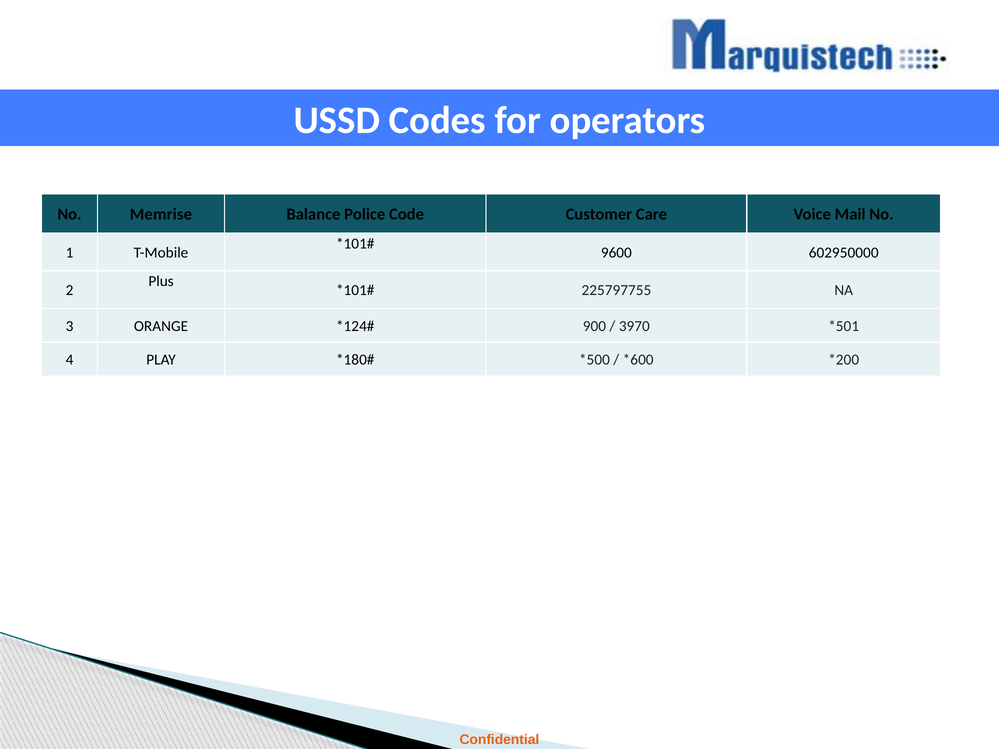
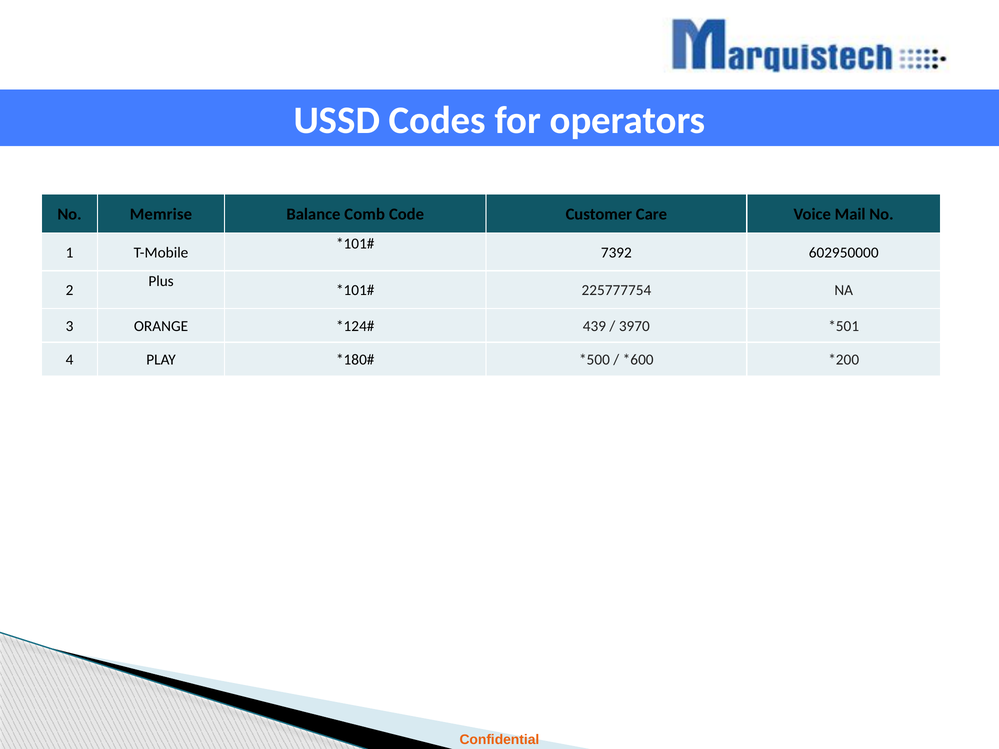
Police: Police -> Comb
9600: 9600 -> 7392
225797755: 225797755 -> 225777754
900: 900 -> 439
